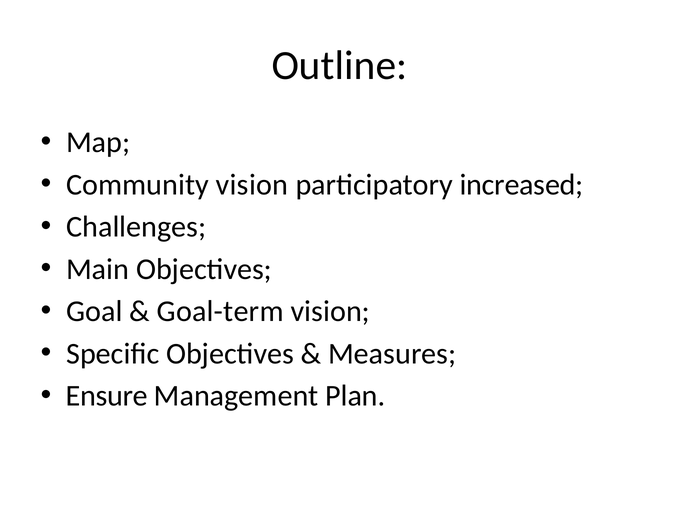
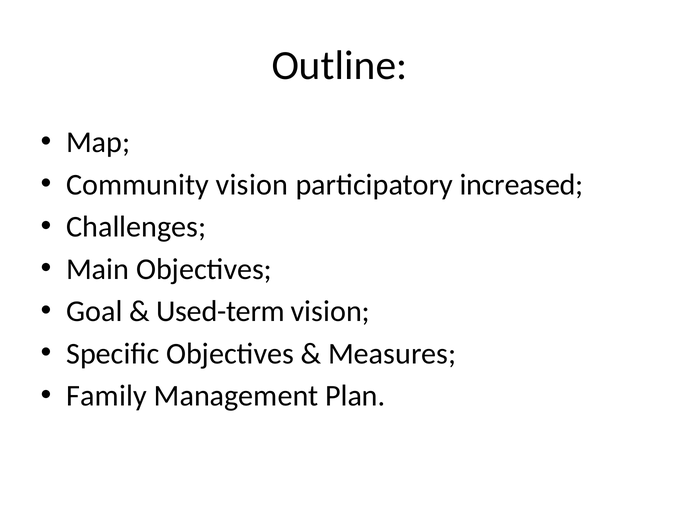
Goal-term: Goal-term -> Used-term
Ensure: Ensure -> Family
